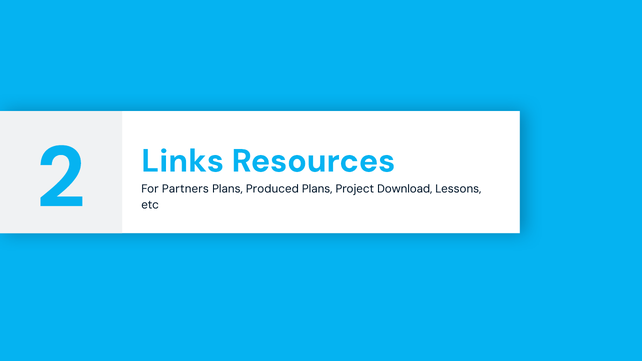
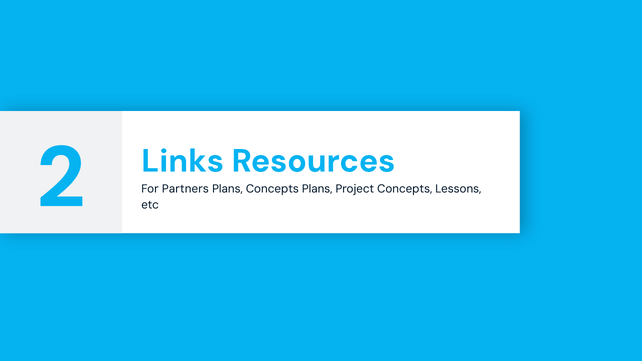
Plans Produced: Produced -> Concepts
Project Download: Download -> Concepts
